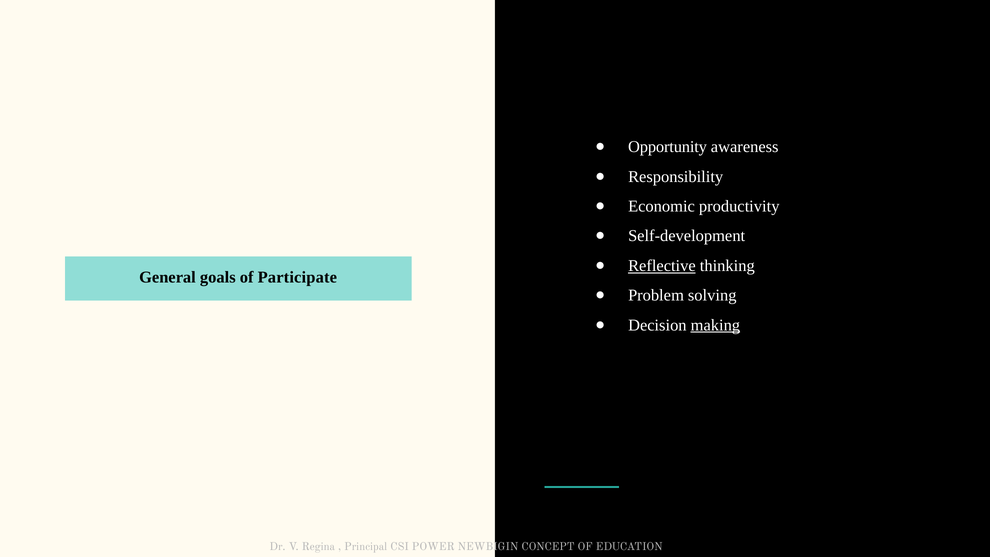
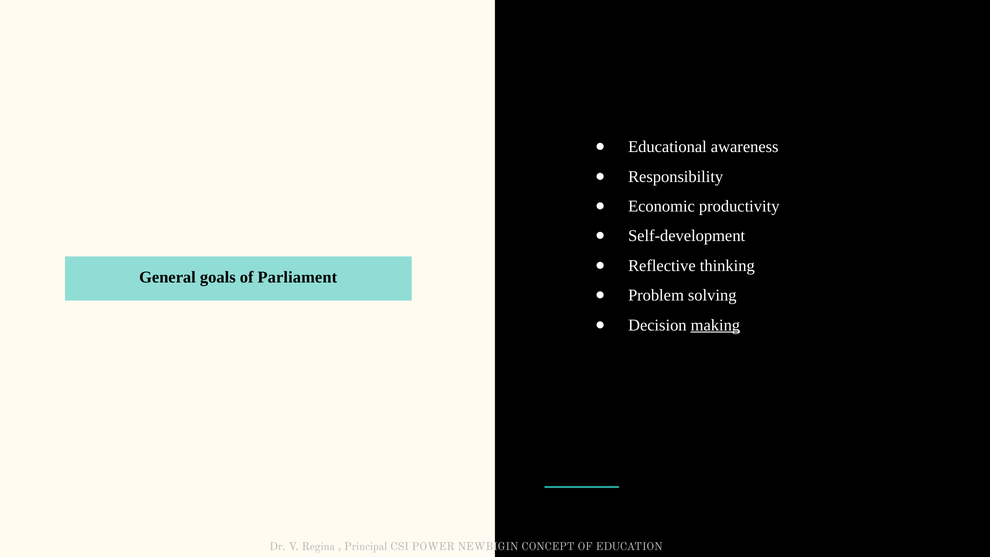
Opportunity: Opportunity -> Educational
Reflective underline: present -> none
Participate: Participate -> Parliament
